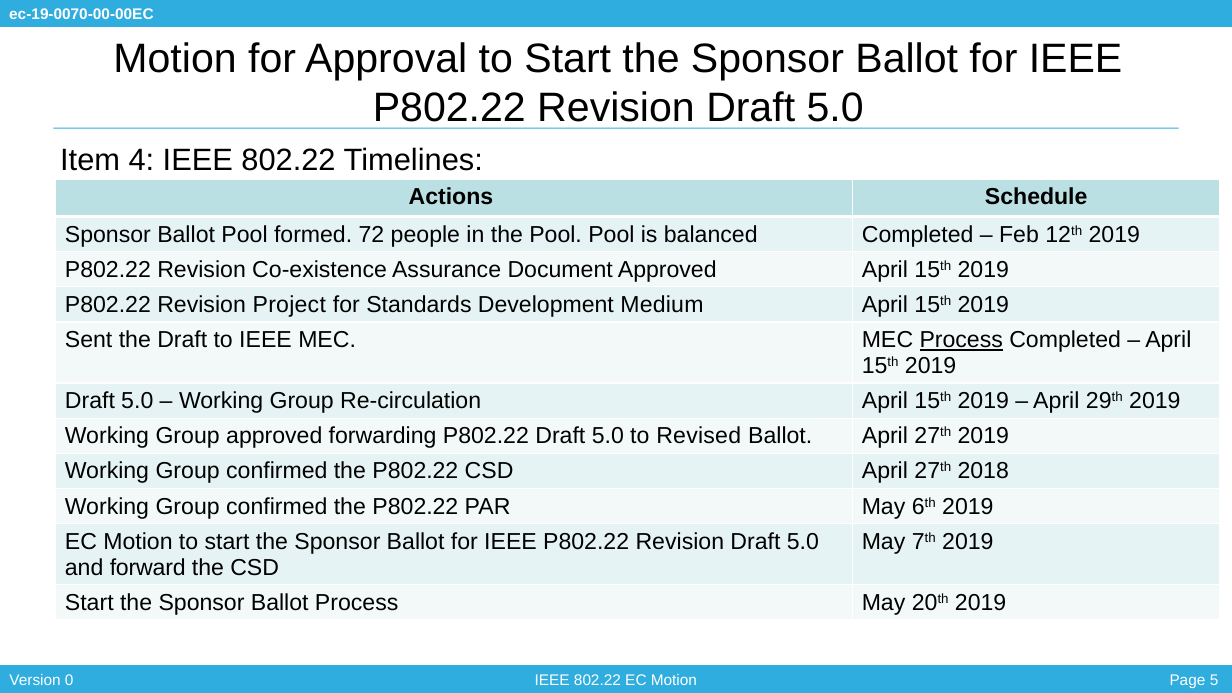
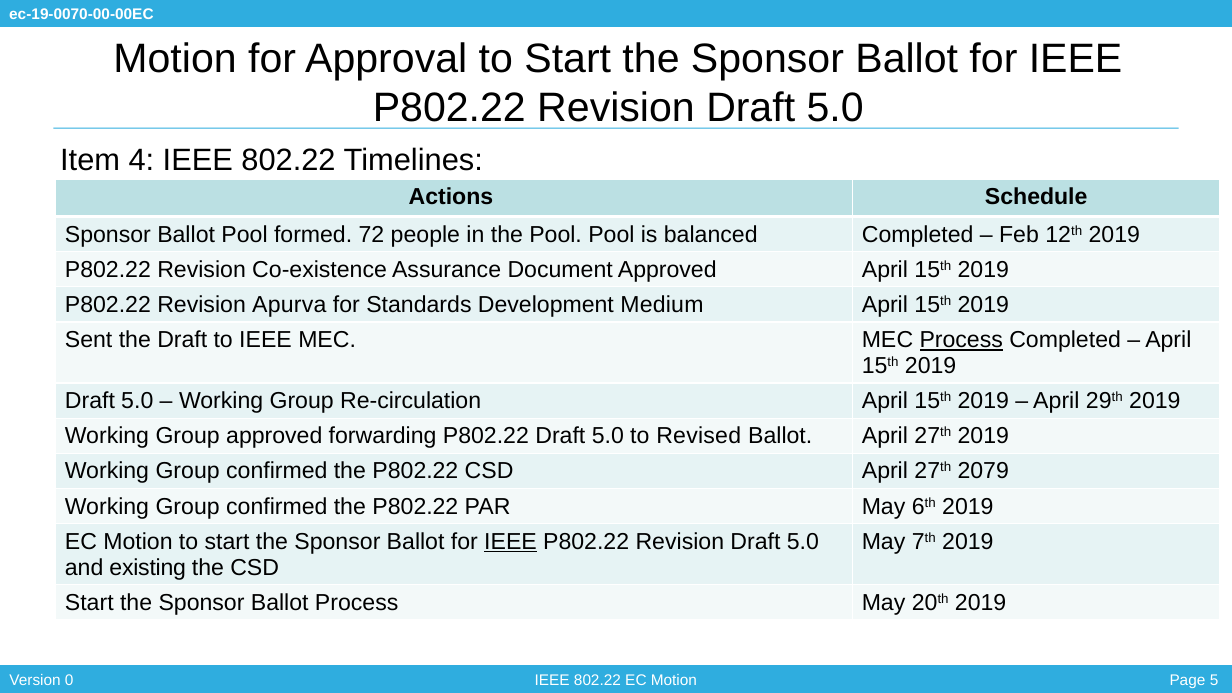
Project: Project -> Apurva
2018: 2018 -> 2079
IEEE at (511, 542) underline: none -> present
forward: forward -> existing
